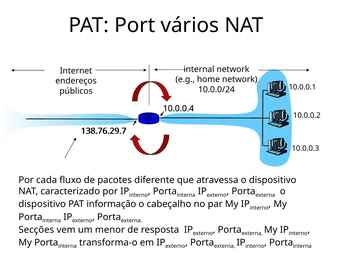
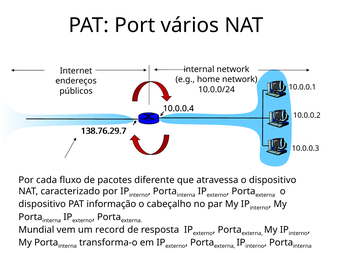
Secções: Secções -> Mundial
menor: menor -> record
